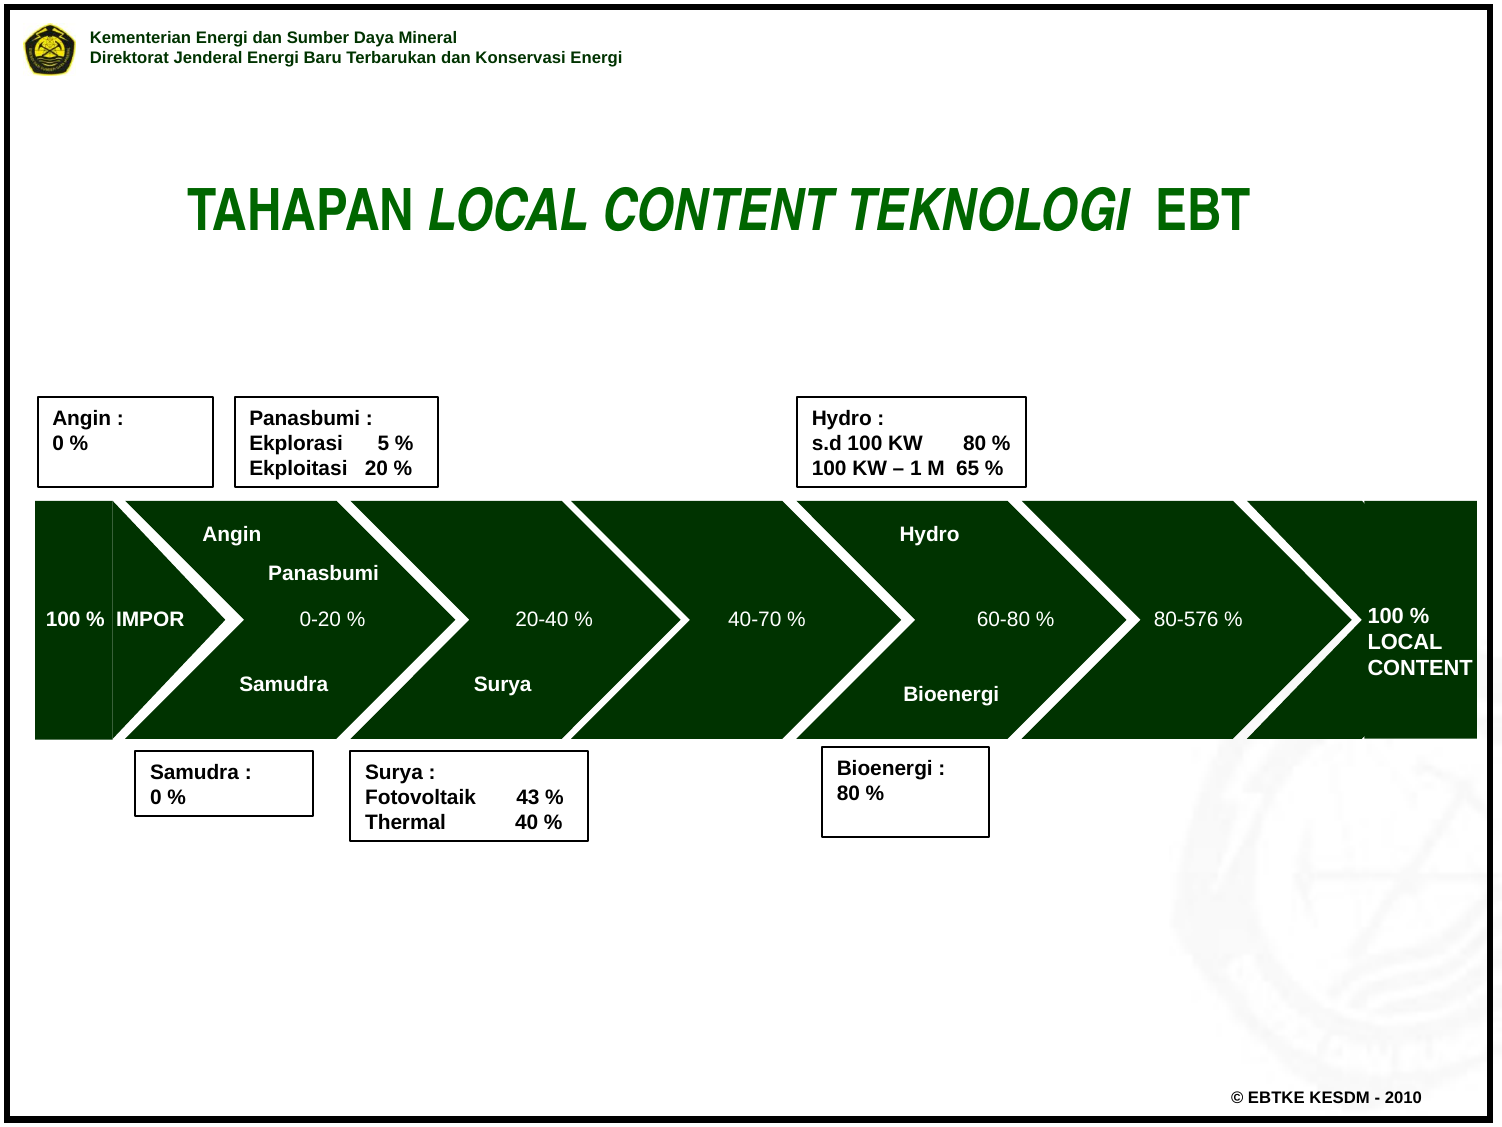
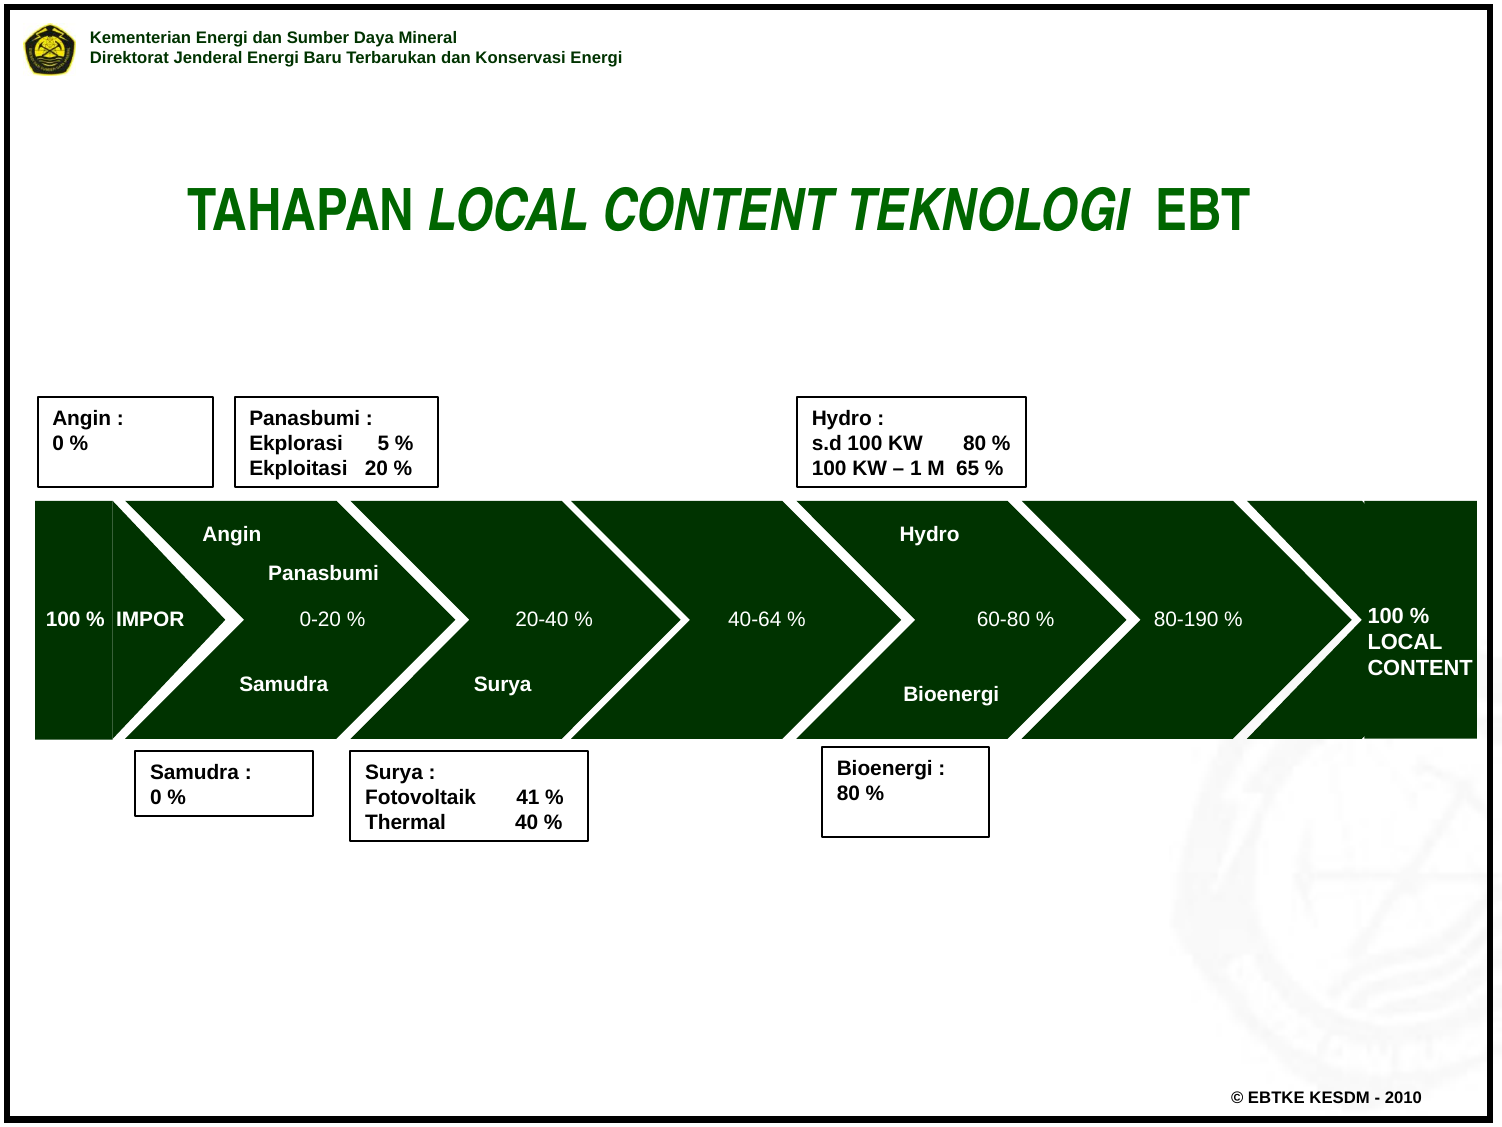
40-70: 40-70 -> 40-64
80-576: 80-576 -> 80-190
43: 43 -> 41
